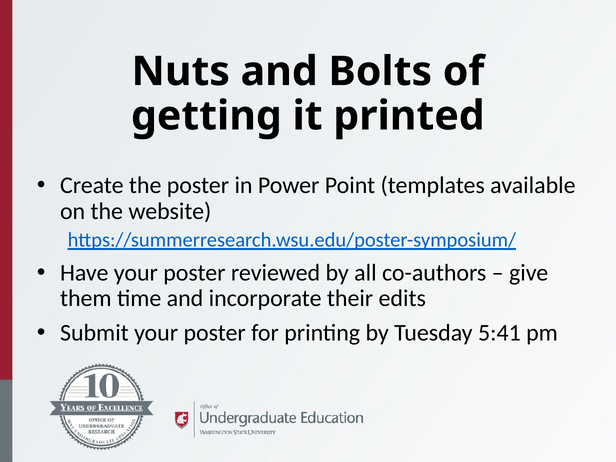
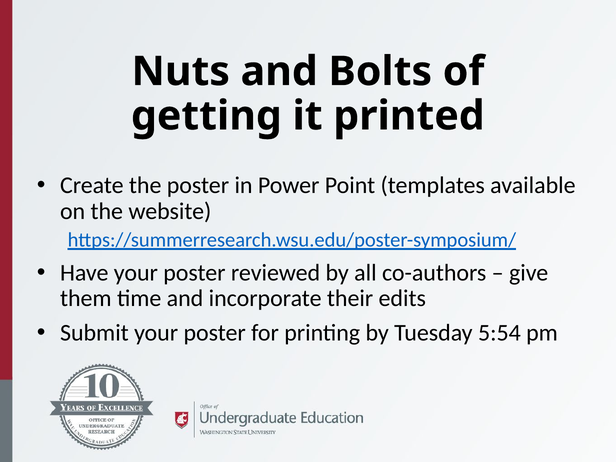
5:41: 5:41 -> 5:54
